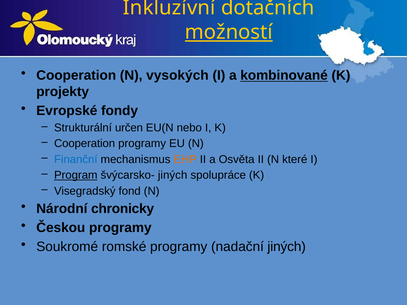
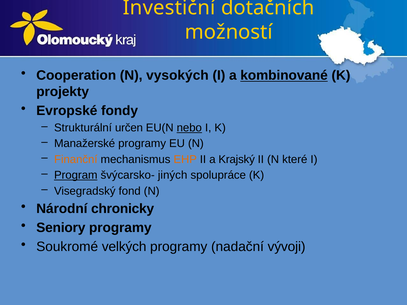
Inkluzívní: Inkluzívní -> Investiční
možností underline: present -> none
nebo underline: none -> present
Cooperation at (85, 144): Cooperation -> Manažerské
Finanční colour: blue -> orange
Osvěta: Osvěta -> Krajský
Českou: Českou -> Seniory
romské: romské -> velkých
nadační jiných: jiných -> vývoji
